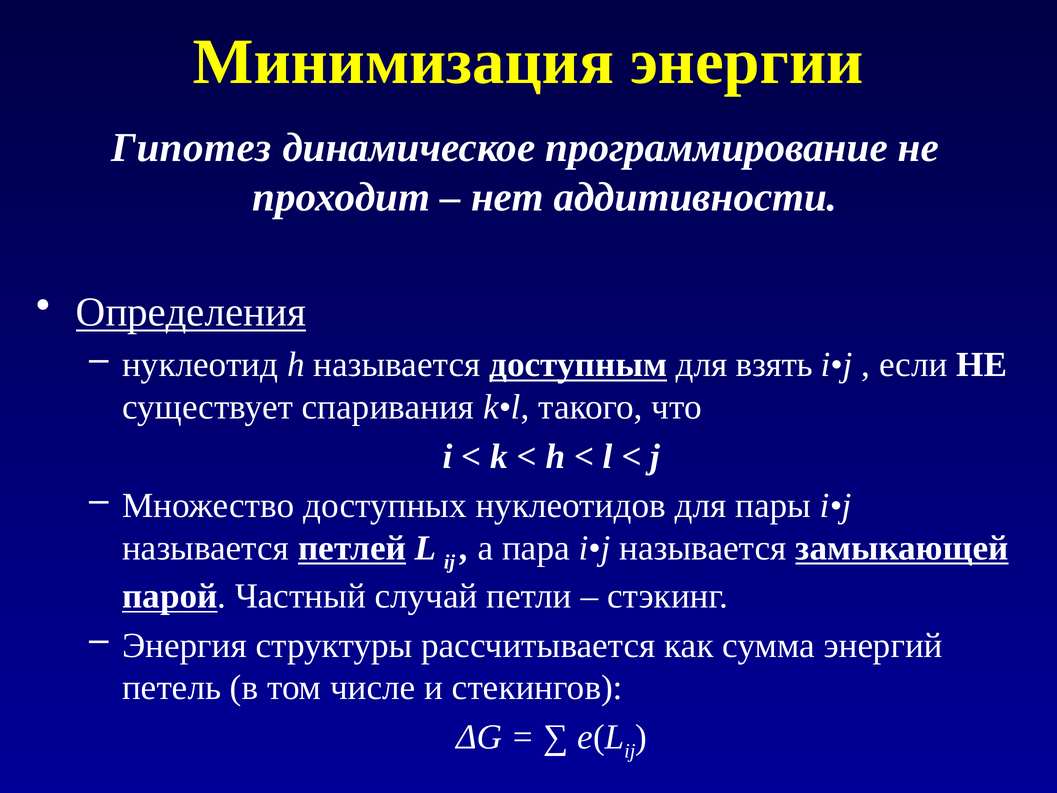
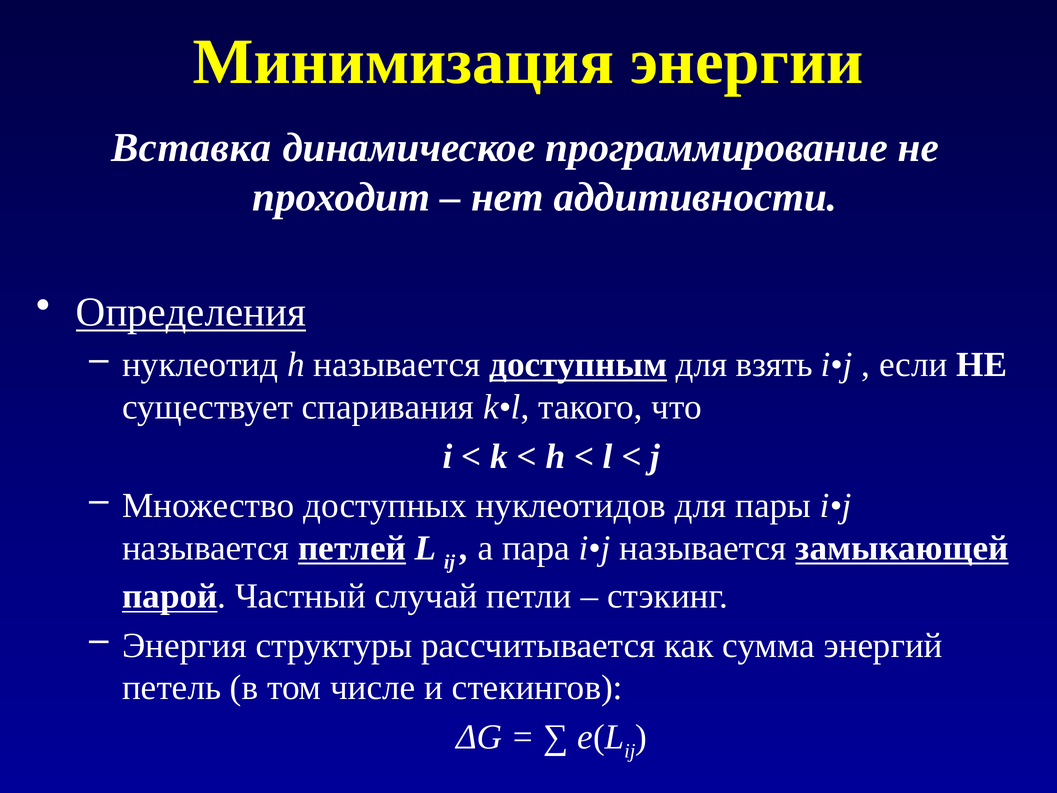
Гипотез: Гипотез -> Вставка
